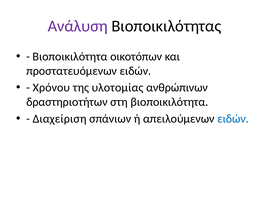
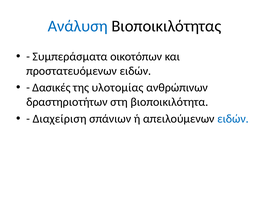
Ανάλυση colour: purple -> blue
Βιοποικιλότητα at (70, 56): Βιοποικιλότητα -> Συμπεράσματα
Χρόνου: Χρόνου -> Δασικές
